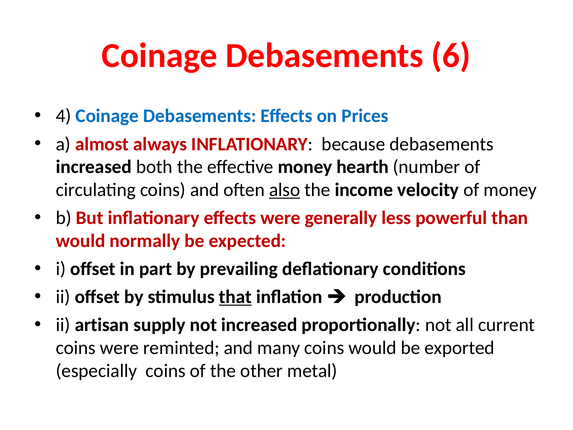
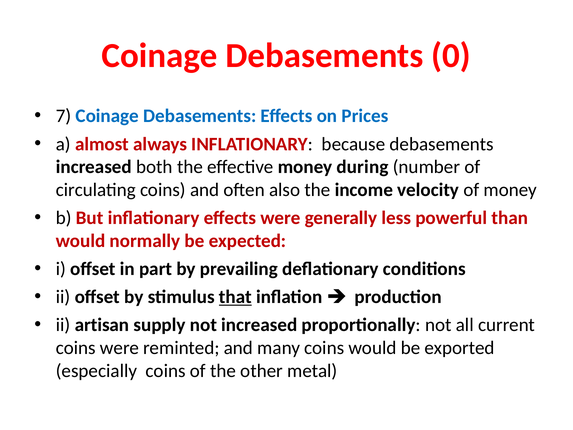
6: 6 -> 0
4: 4 -> 7
hearth: hearth -> during
also underline: present -> none
